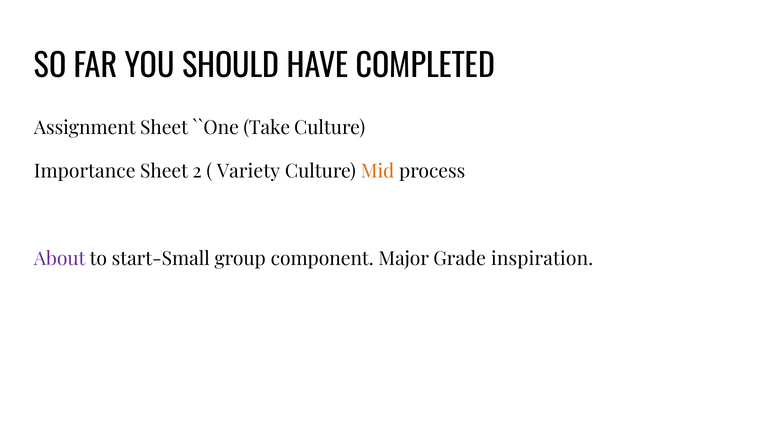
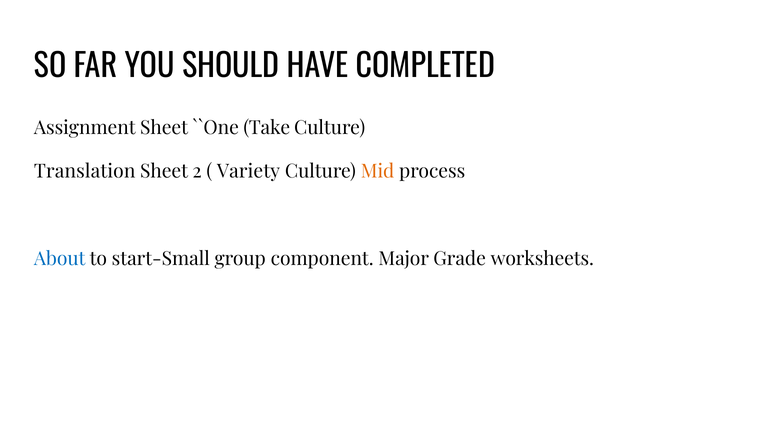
Importance: Importance -> Translation
About colour: purple -> blue
inspiration: inspiration -> worksheets
